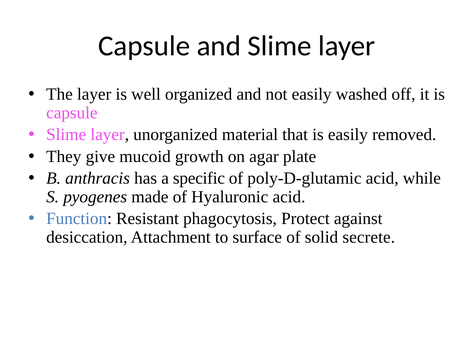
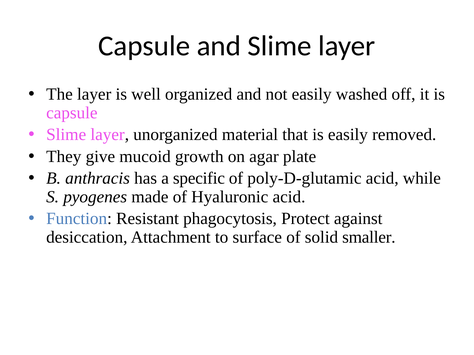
secrete: secrete -> smaller
